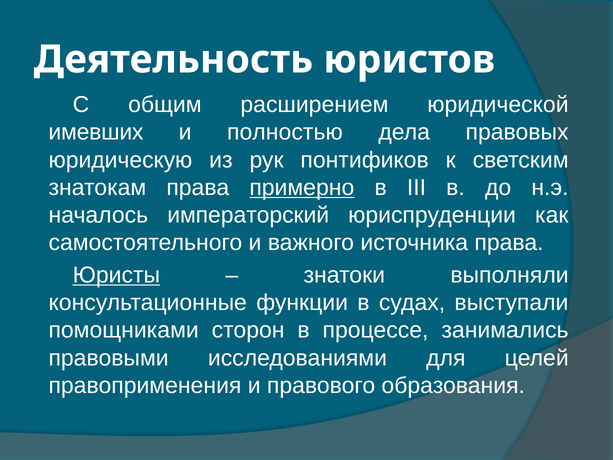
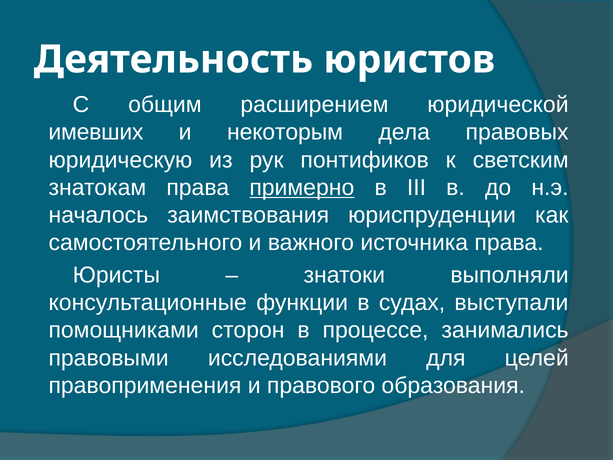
полностью: полностью -> некоторым
императорский: императорский -> заимствования
Юристы underline: present -> none
